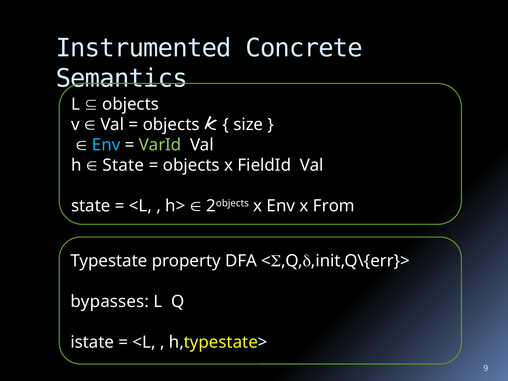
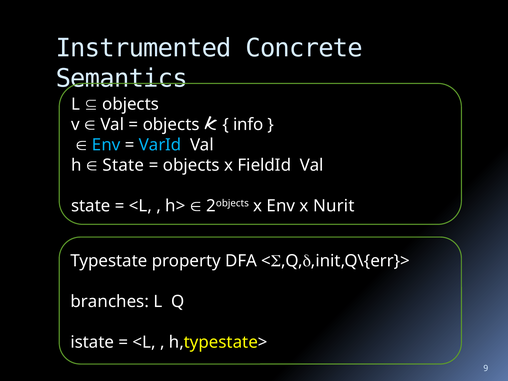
size: size -> info
VarId colour: light green -> light blue
From: From -> Nurit
bypasses: bypasses -> branches
